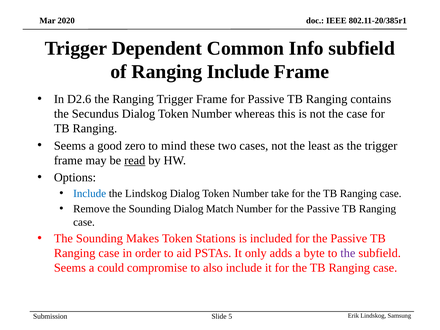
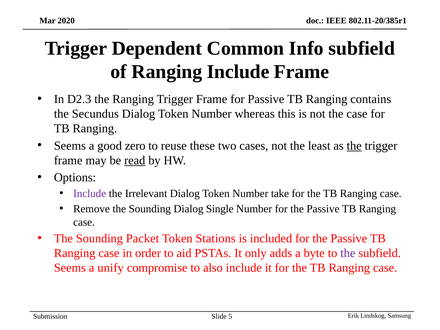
D2.6: D2.6 -> D2.3
mind: mind -> reuse
the at (354, 146) underline: none -> present
Include at (90, 193) colour: blue -> purple
the Lindskog: Lindskog -> Irrelevant
Match: Match -> Single
Makes: Makes -> Packet
could: could -> unify
